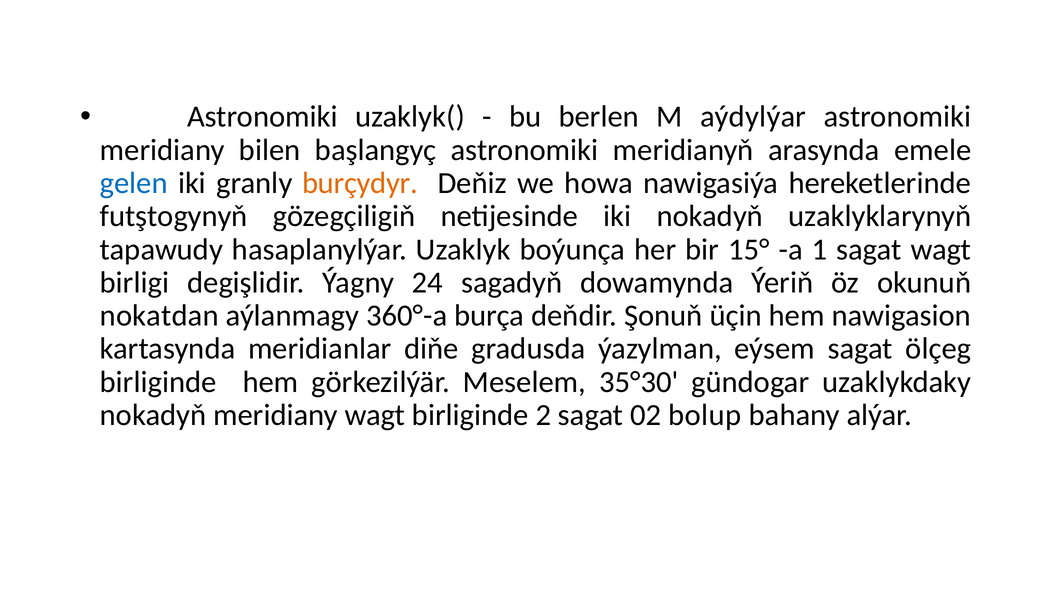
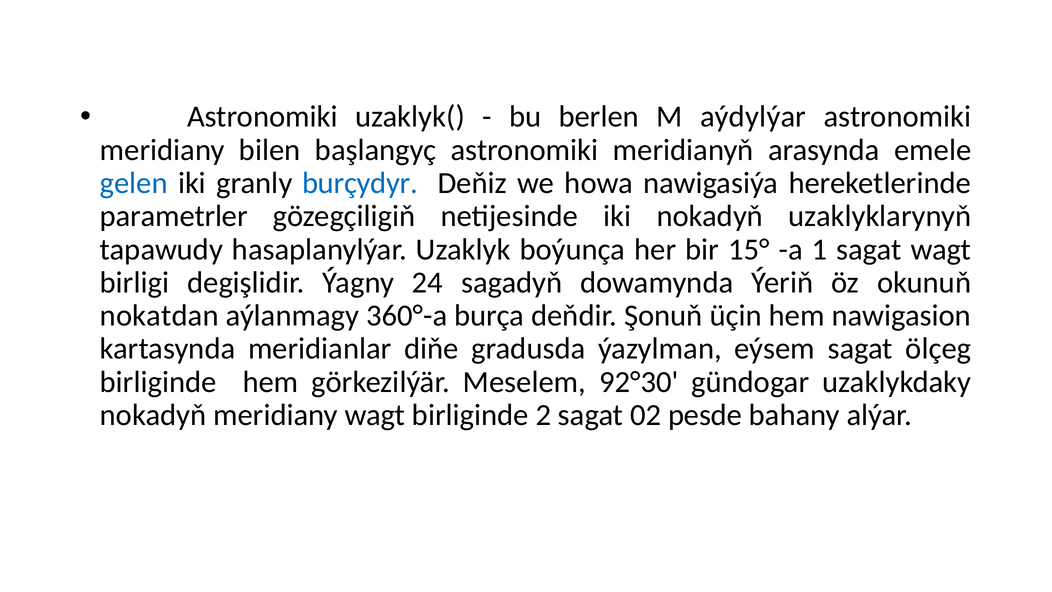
burçydyr colour: orange -> blue
futştogynyň: futştogynyň -> parametrler
35°30: 35°30 -> 92°30
bolup: bolup -> pesde
